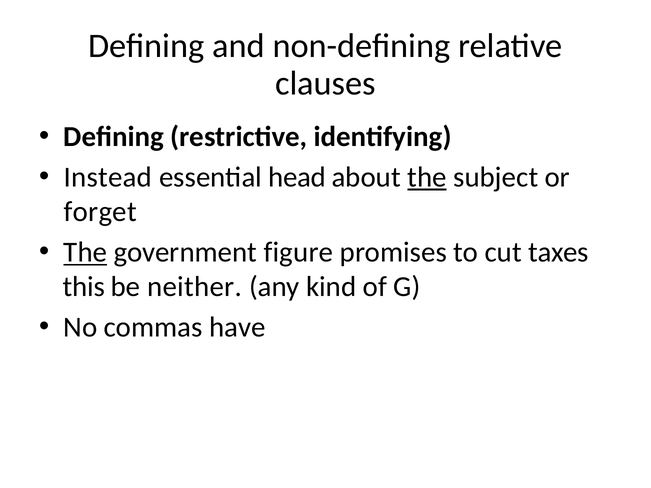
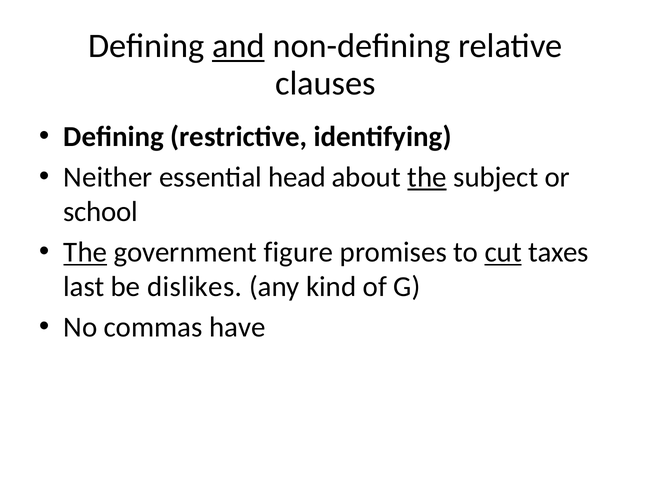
and underline: none -> present
Instead: Instead -> Neither
forget: forget -> school
cut underline: none -> present
this: this -> last
neither: neither -> dislikes
